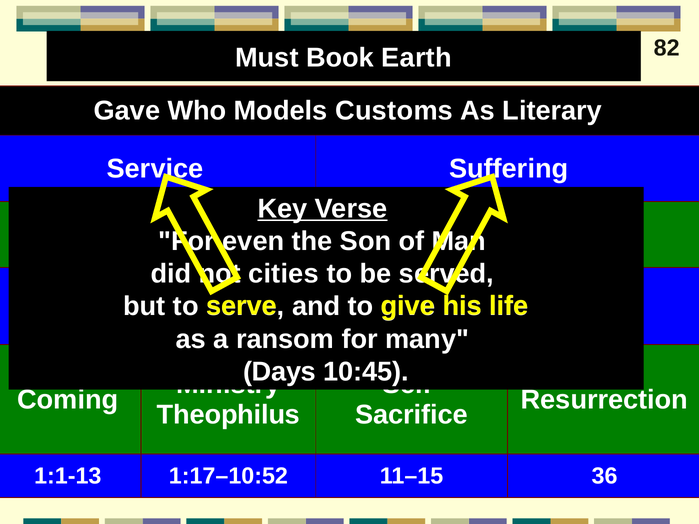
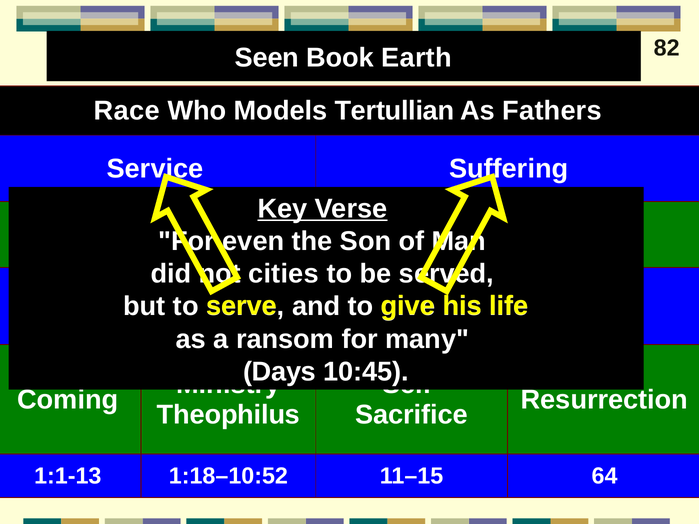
Must: Must -> Seen
Gave: Gave -> Race
Customs: Customs -> Tertullian
Literary: Literary -> Fathers
1:17–10:52: 1:17–10:52 -> 1:18–10:52
36: 36 -> 64
